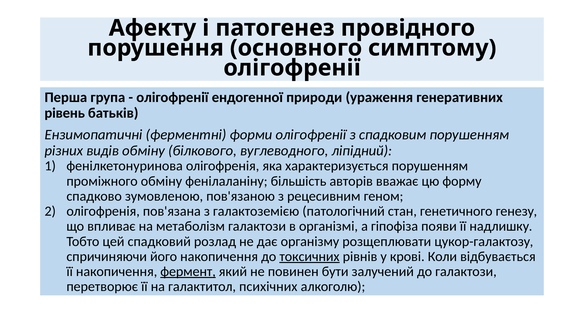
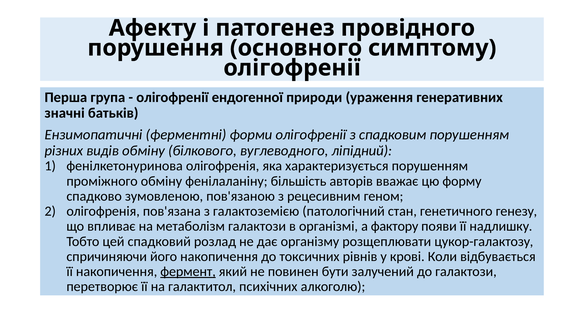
рівень: рівень -> значні
гіпофіза: гіпофіза -> фактору
токсичних underline: present -> none
